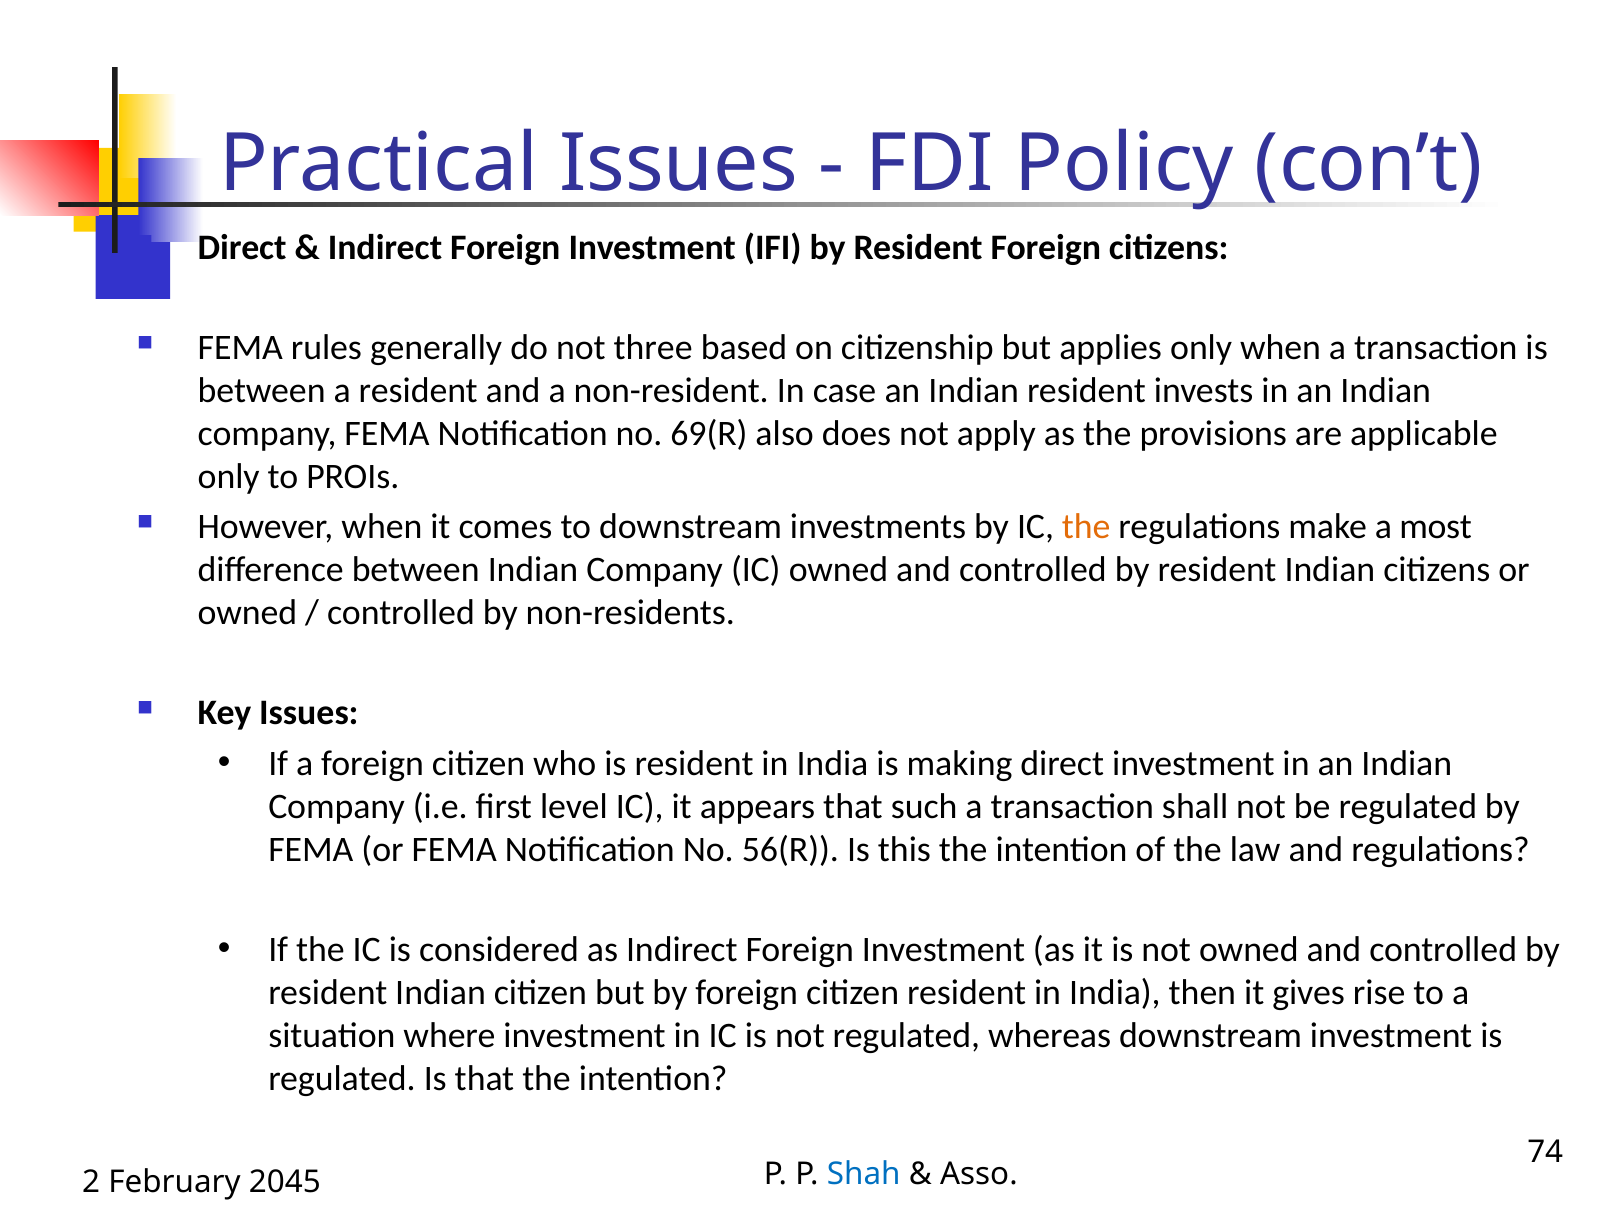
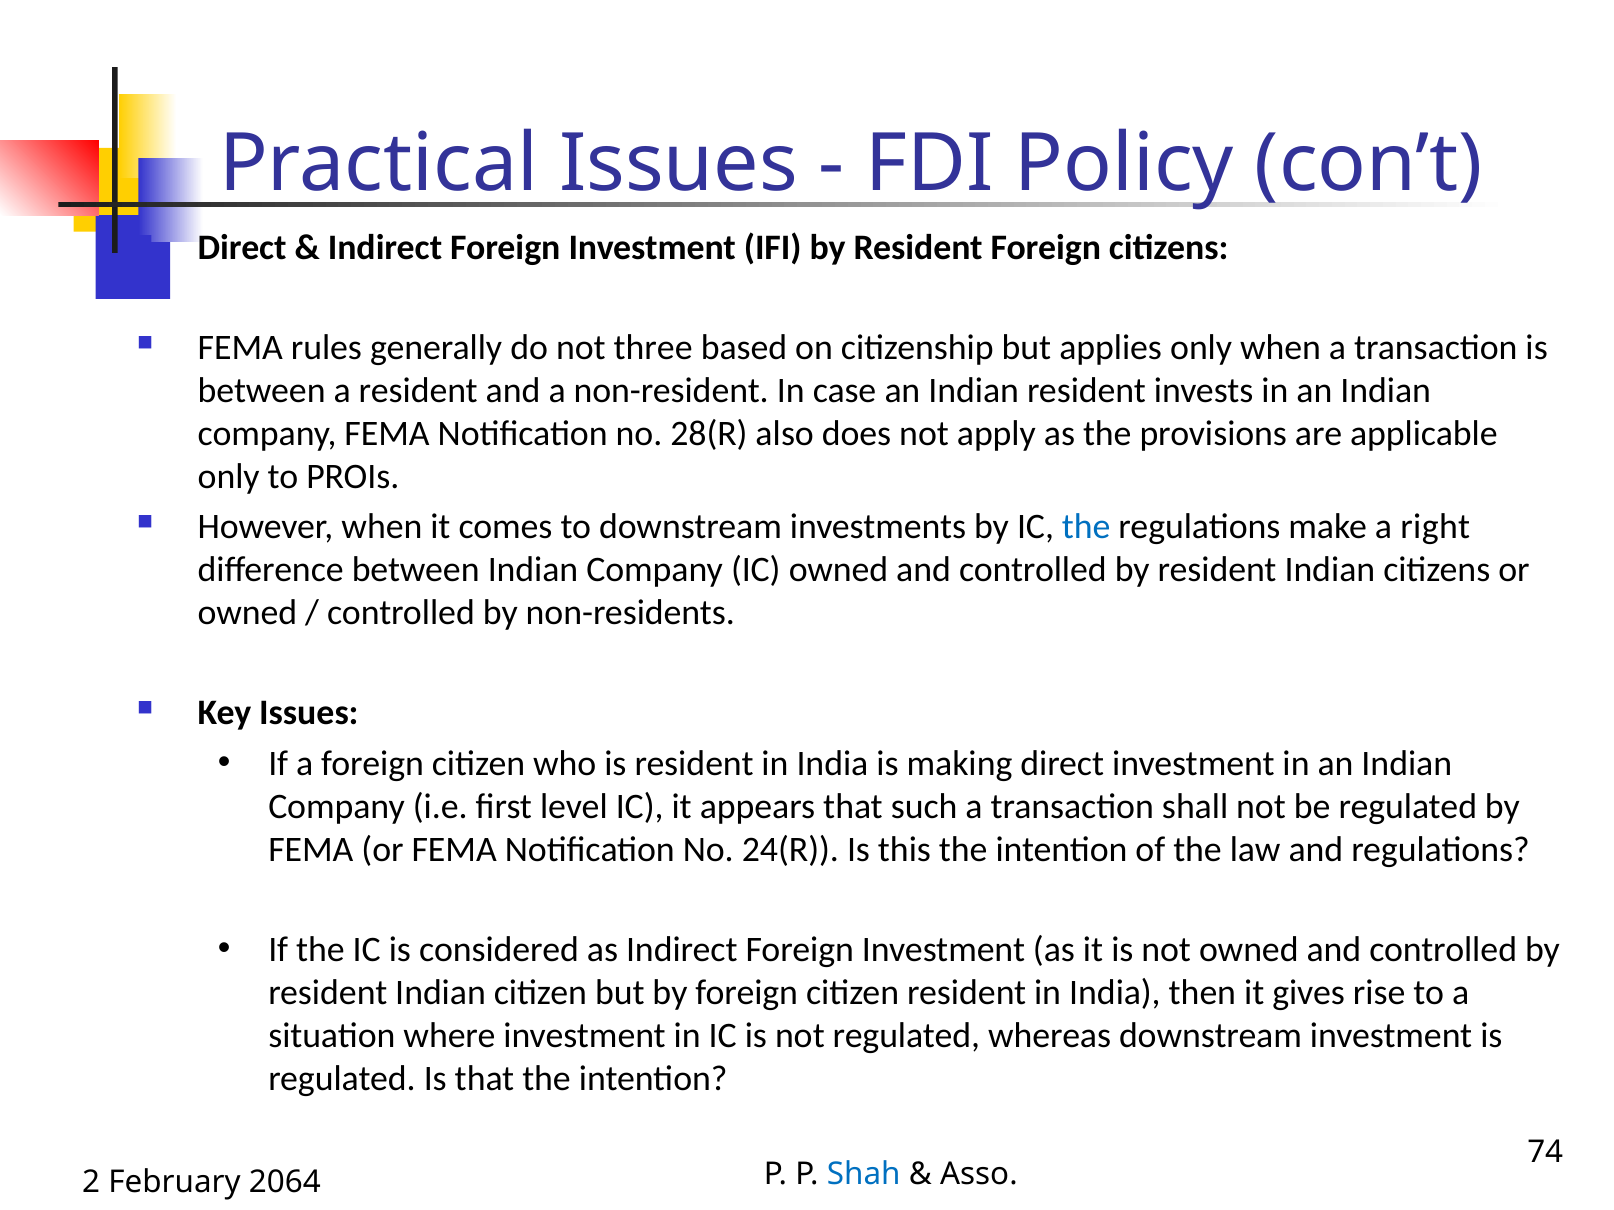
69(R: 69(R -> 28(R
the at (1086, 527) colour: orange -> blue
most: most -> right
56(R: 56(R -> 24(R
2045: 2045 -> 2064
